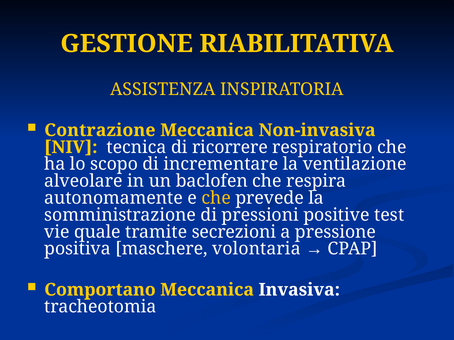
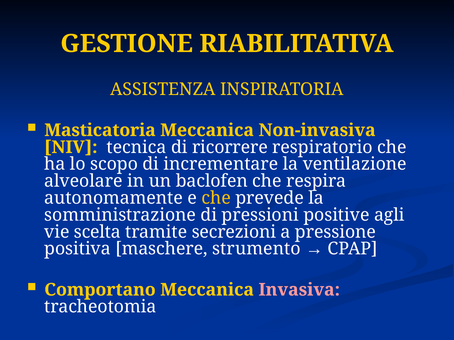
Contrazione: Contrazione -> Masticatoria
test: test -> agli
quale: quale -> scelta
volontaria: volontaria -> strumento
Invasiva colour: white -> pink
